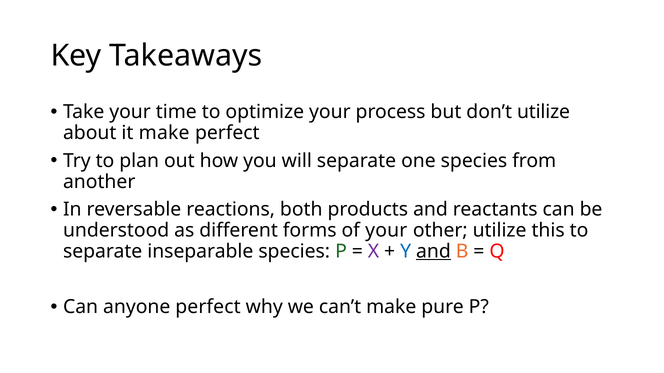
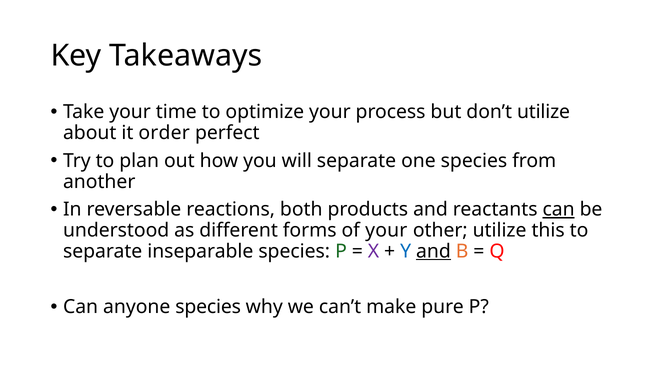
it make: make -> order
can at (559, 210) underline: none -> present
anyone perfect: perfect -> species
